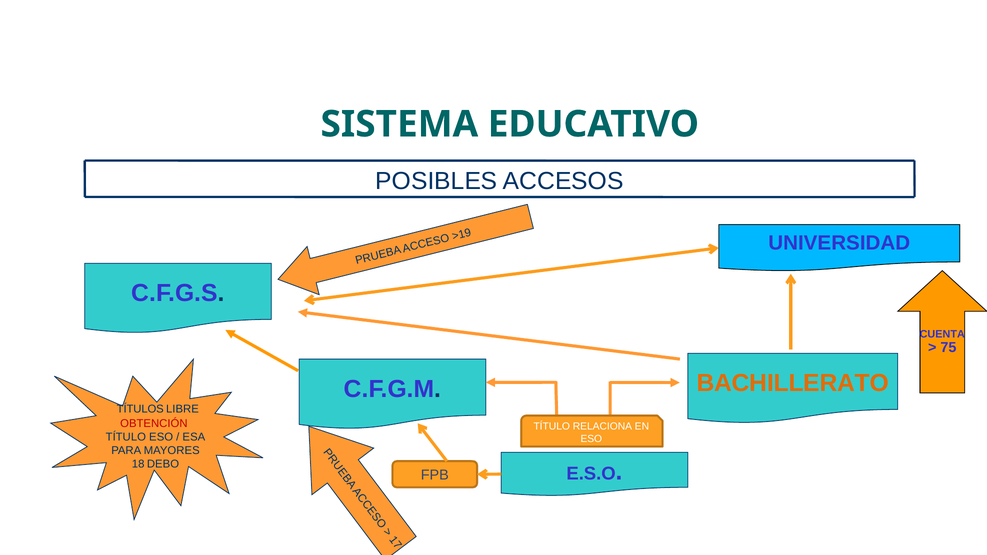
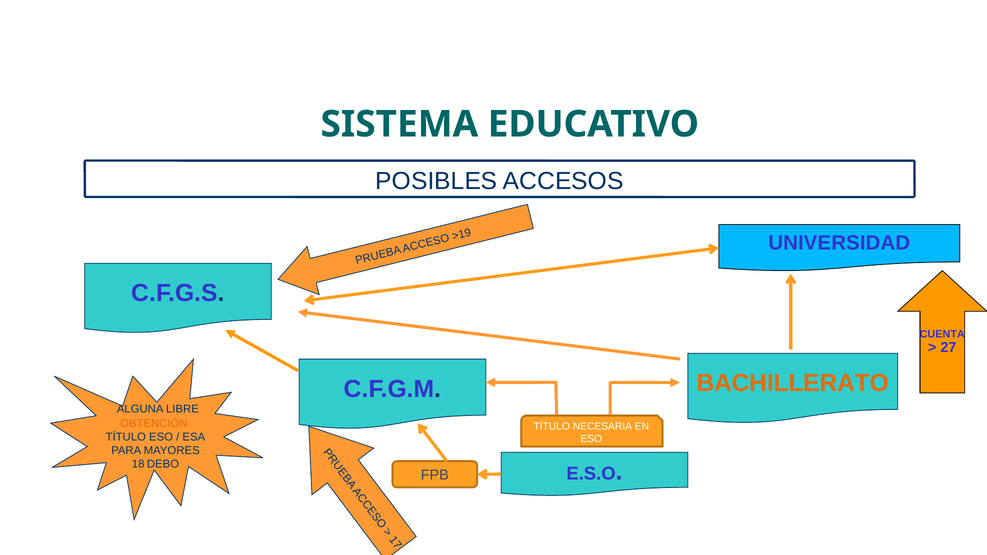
75: 75 -> 27
TÍTULOS: TÍTULOS -> ALGUNA
OBTENCIÓN colour: red -> orange
RELACIONA: RELACIONA -> NECESARIA
